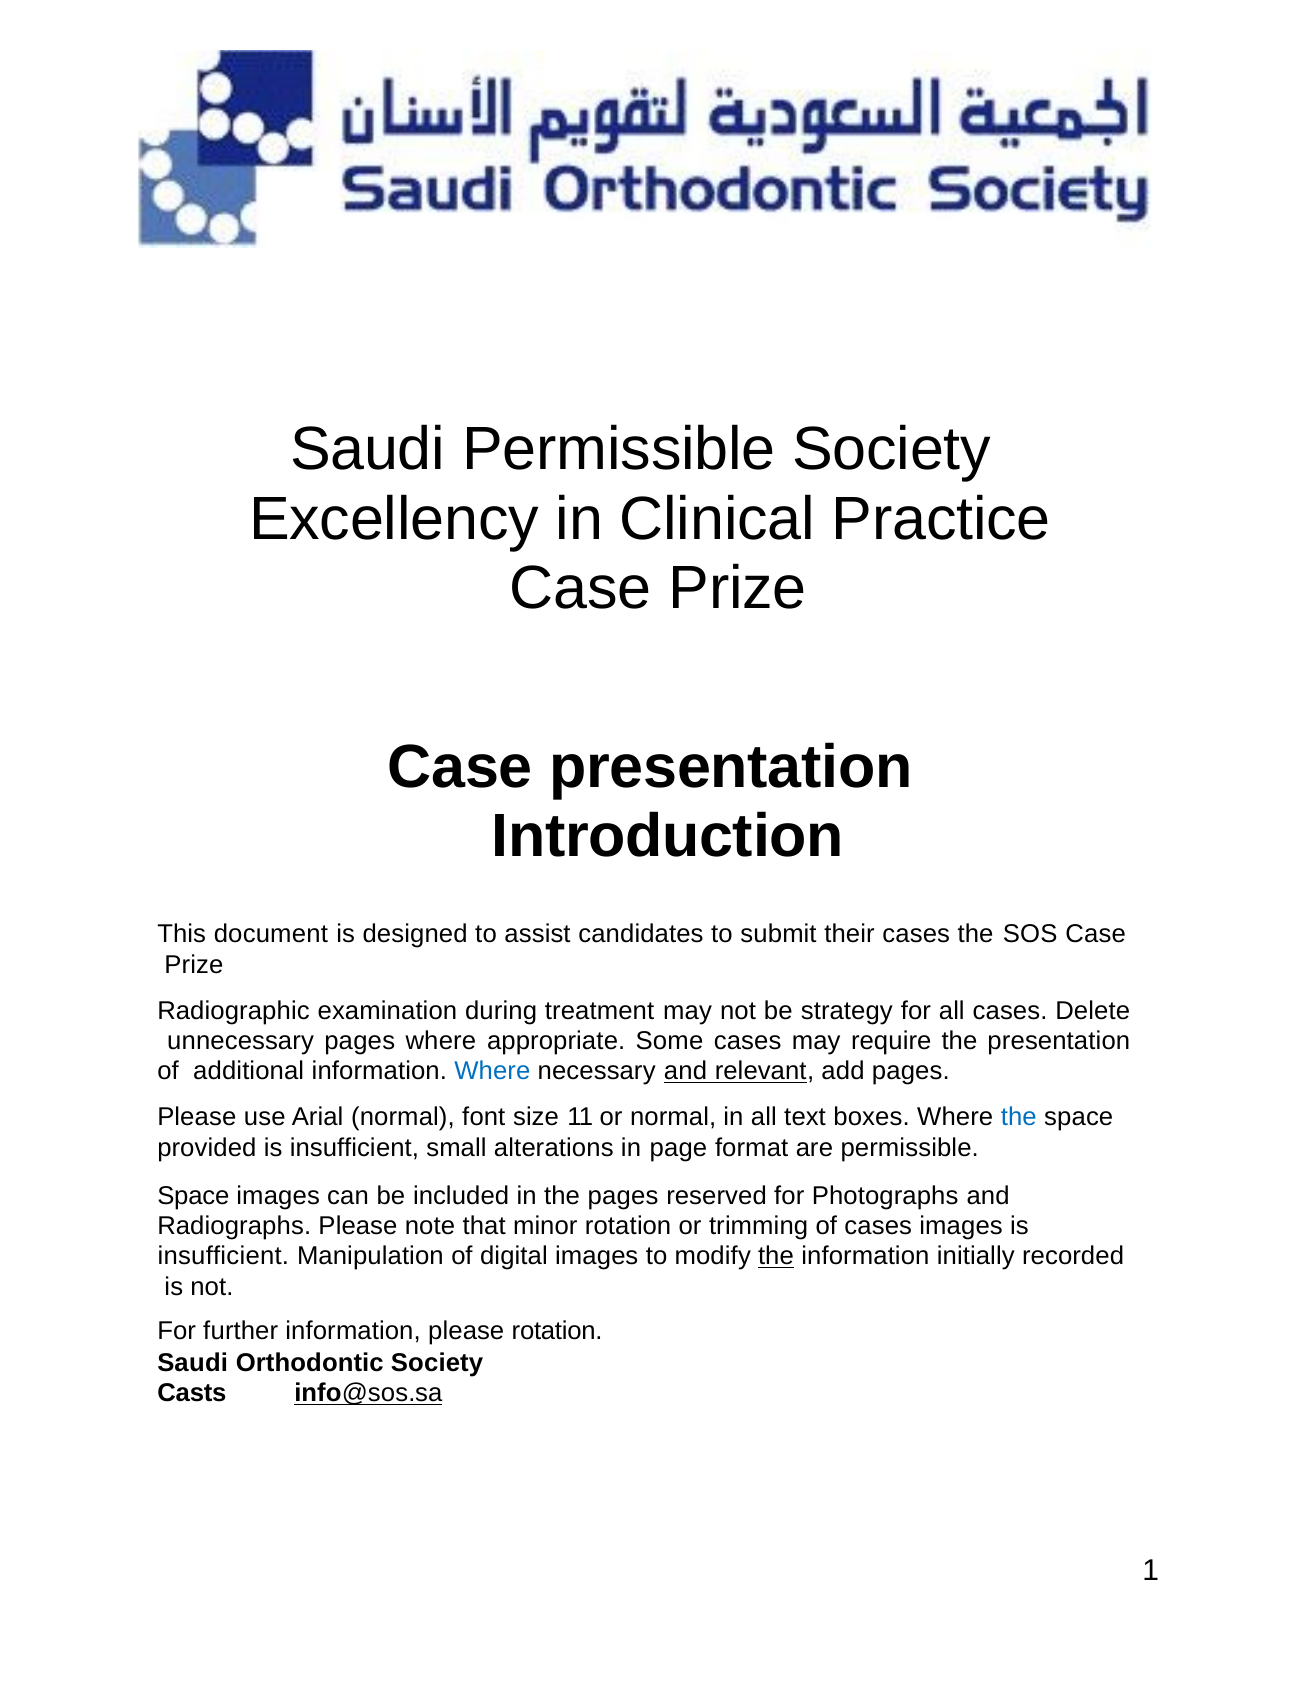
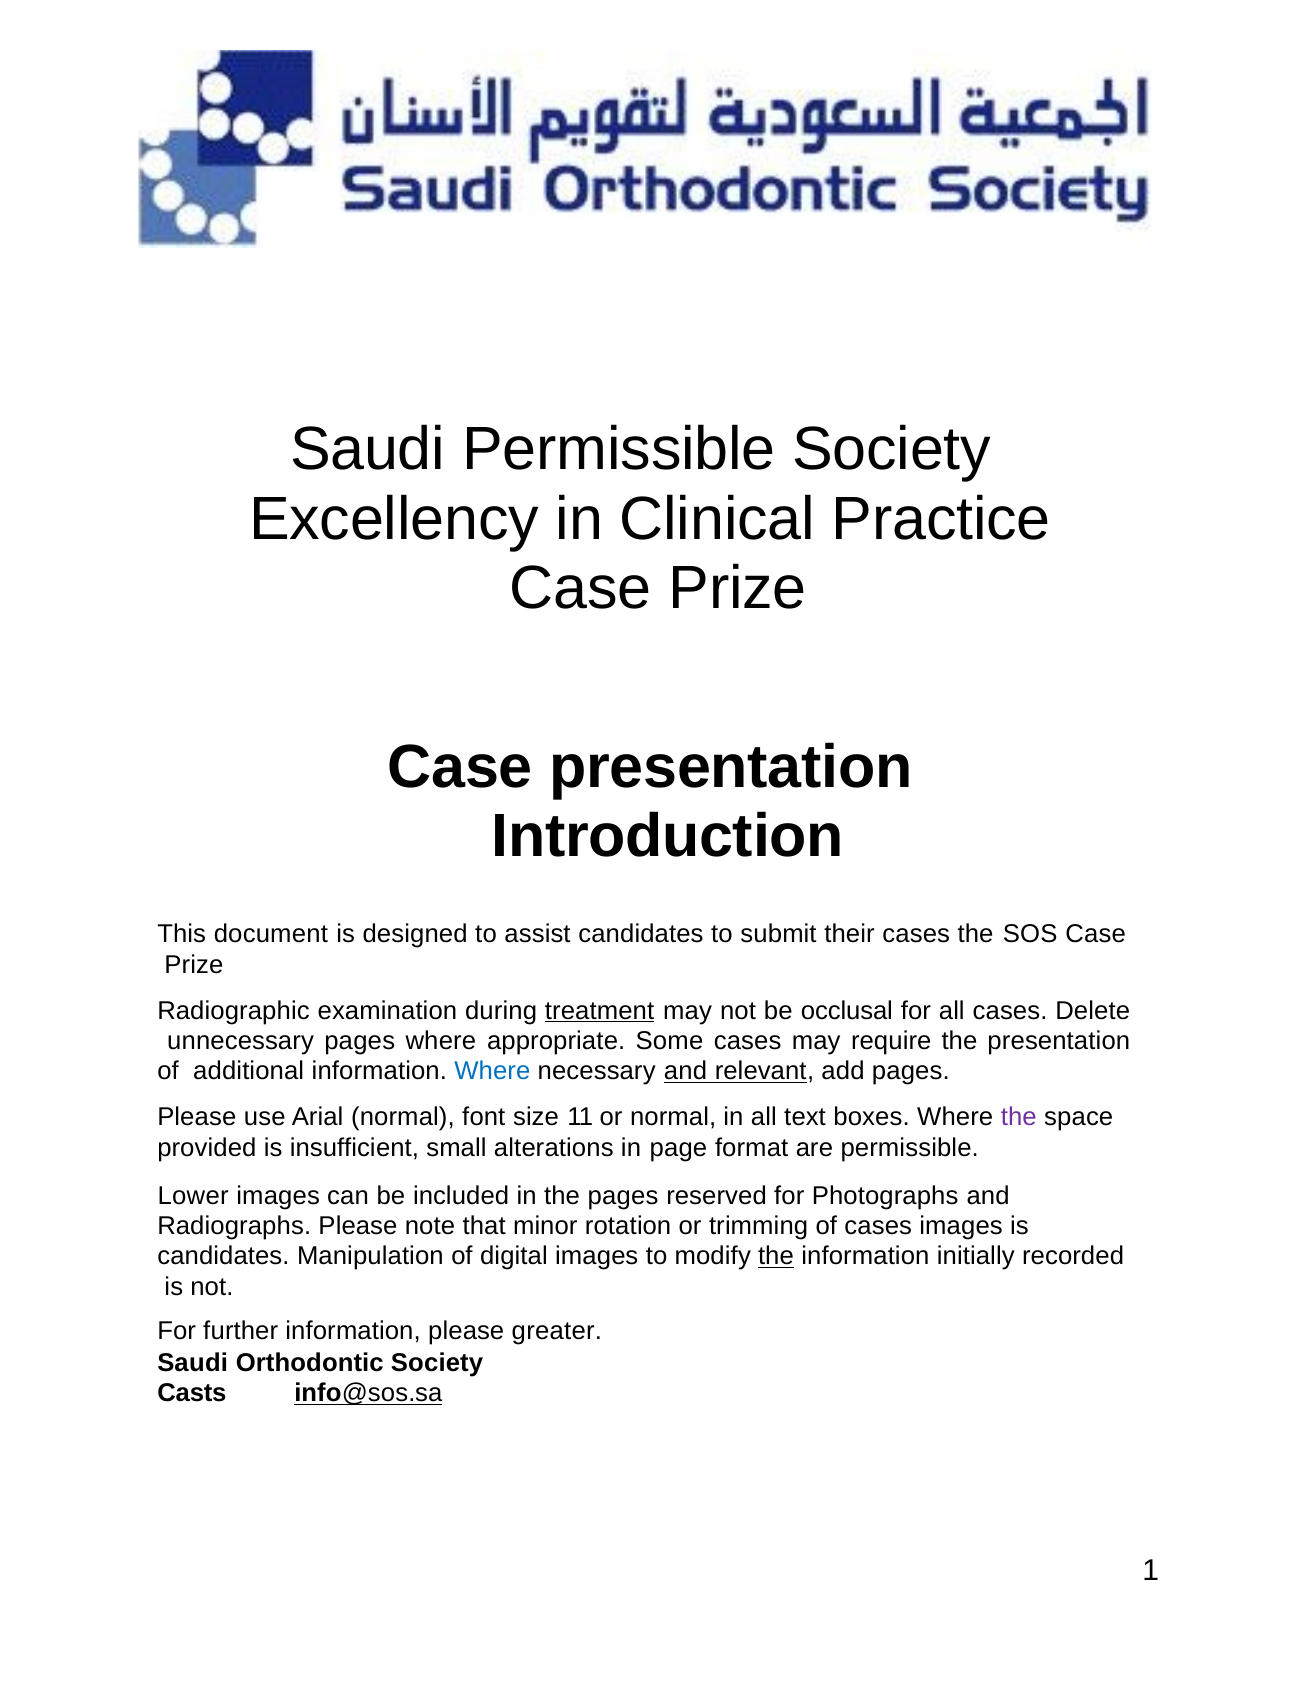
treatment underline: none -> present
strategy: strategy -> occlusal
the at (1019, 1117) colour: blue -> purple
Space at (193, 1195): Space -> Lower
insufficient at (223, 1256): insufficient -> candidates
please rotation: rotation -> greater
